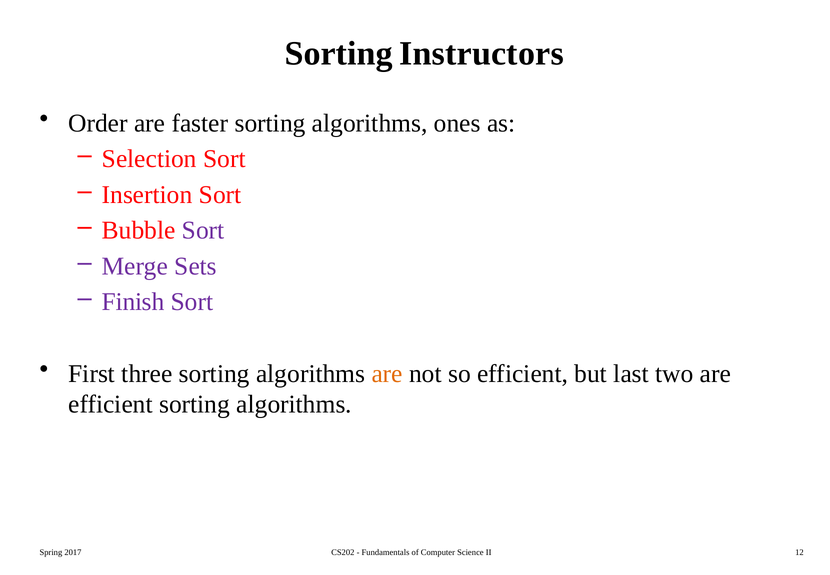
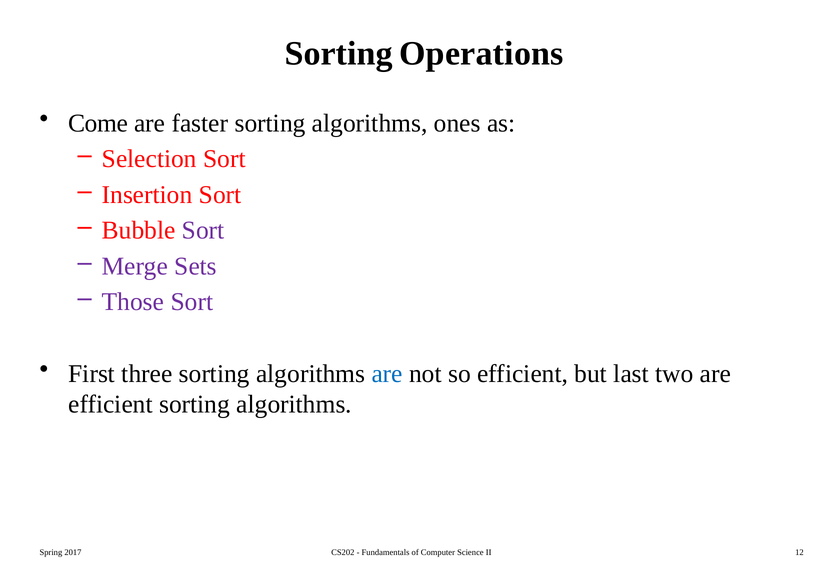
Instructors: Instructors -> Operations
Order: Order -> Come
Finish: Finish -> Those
are at (387, 373) colour: orange -> blue
